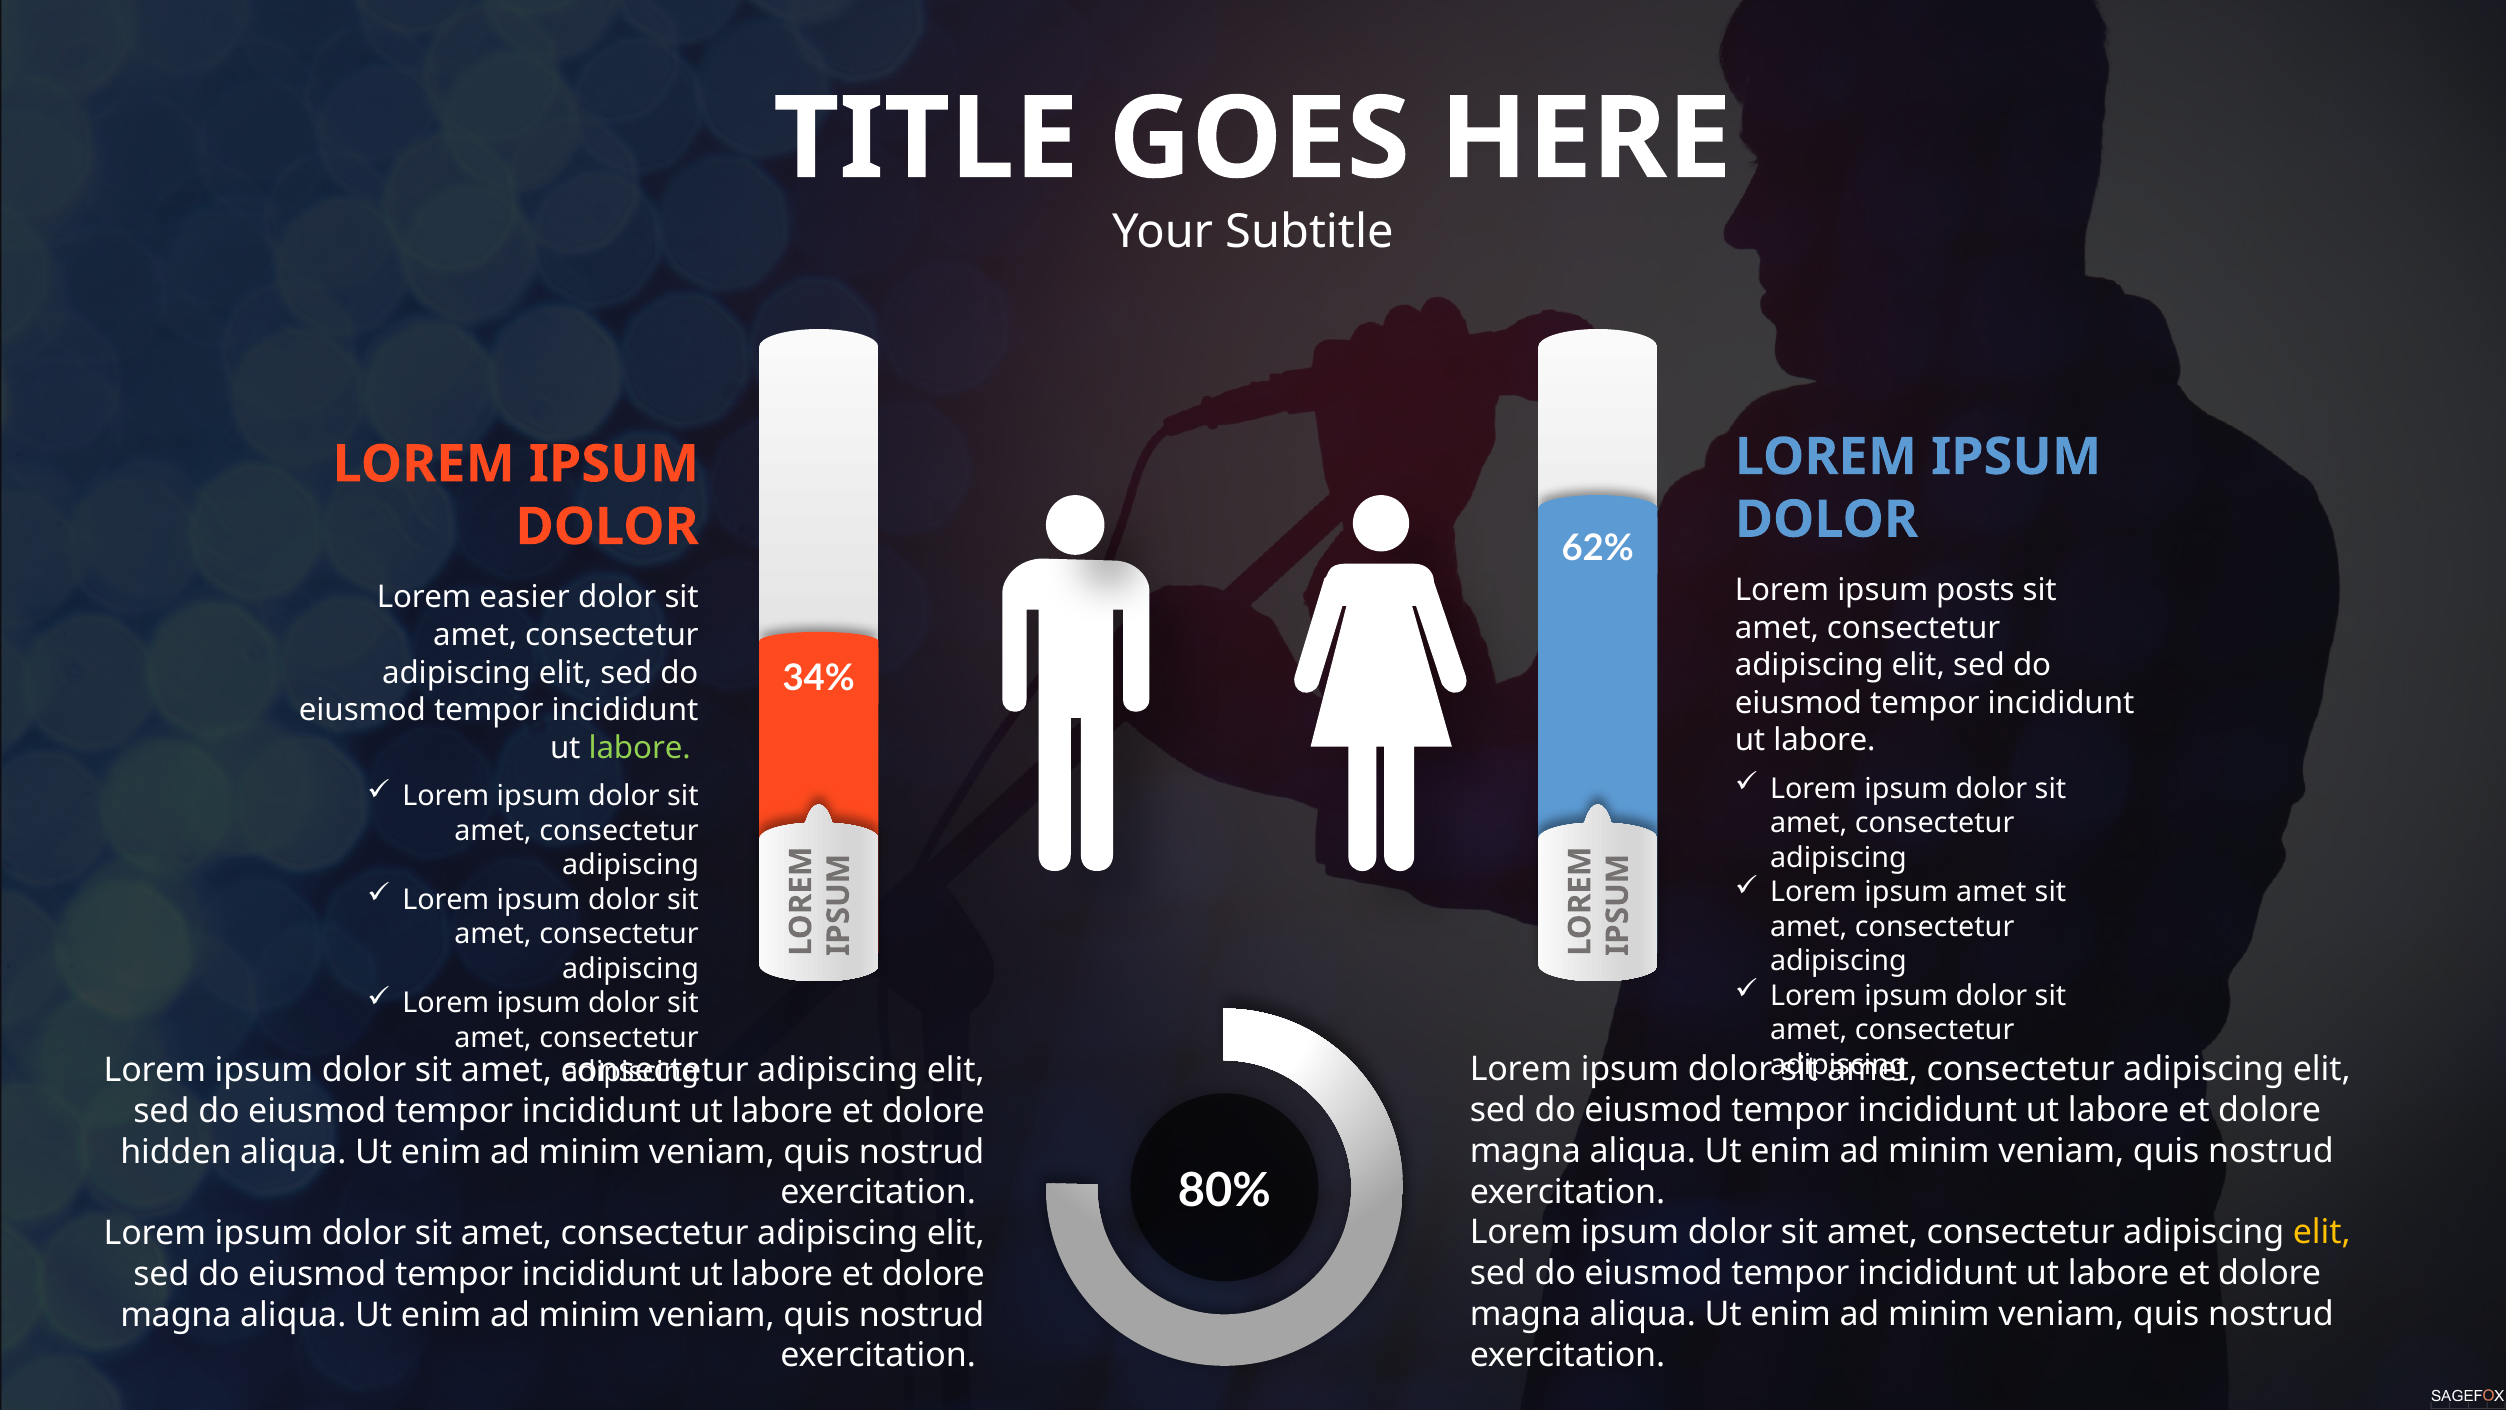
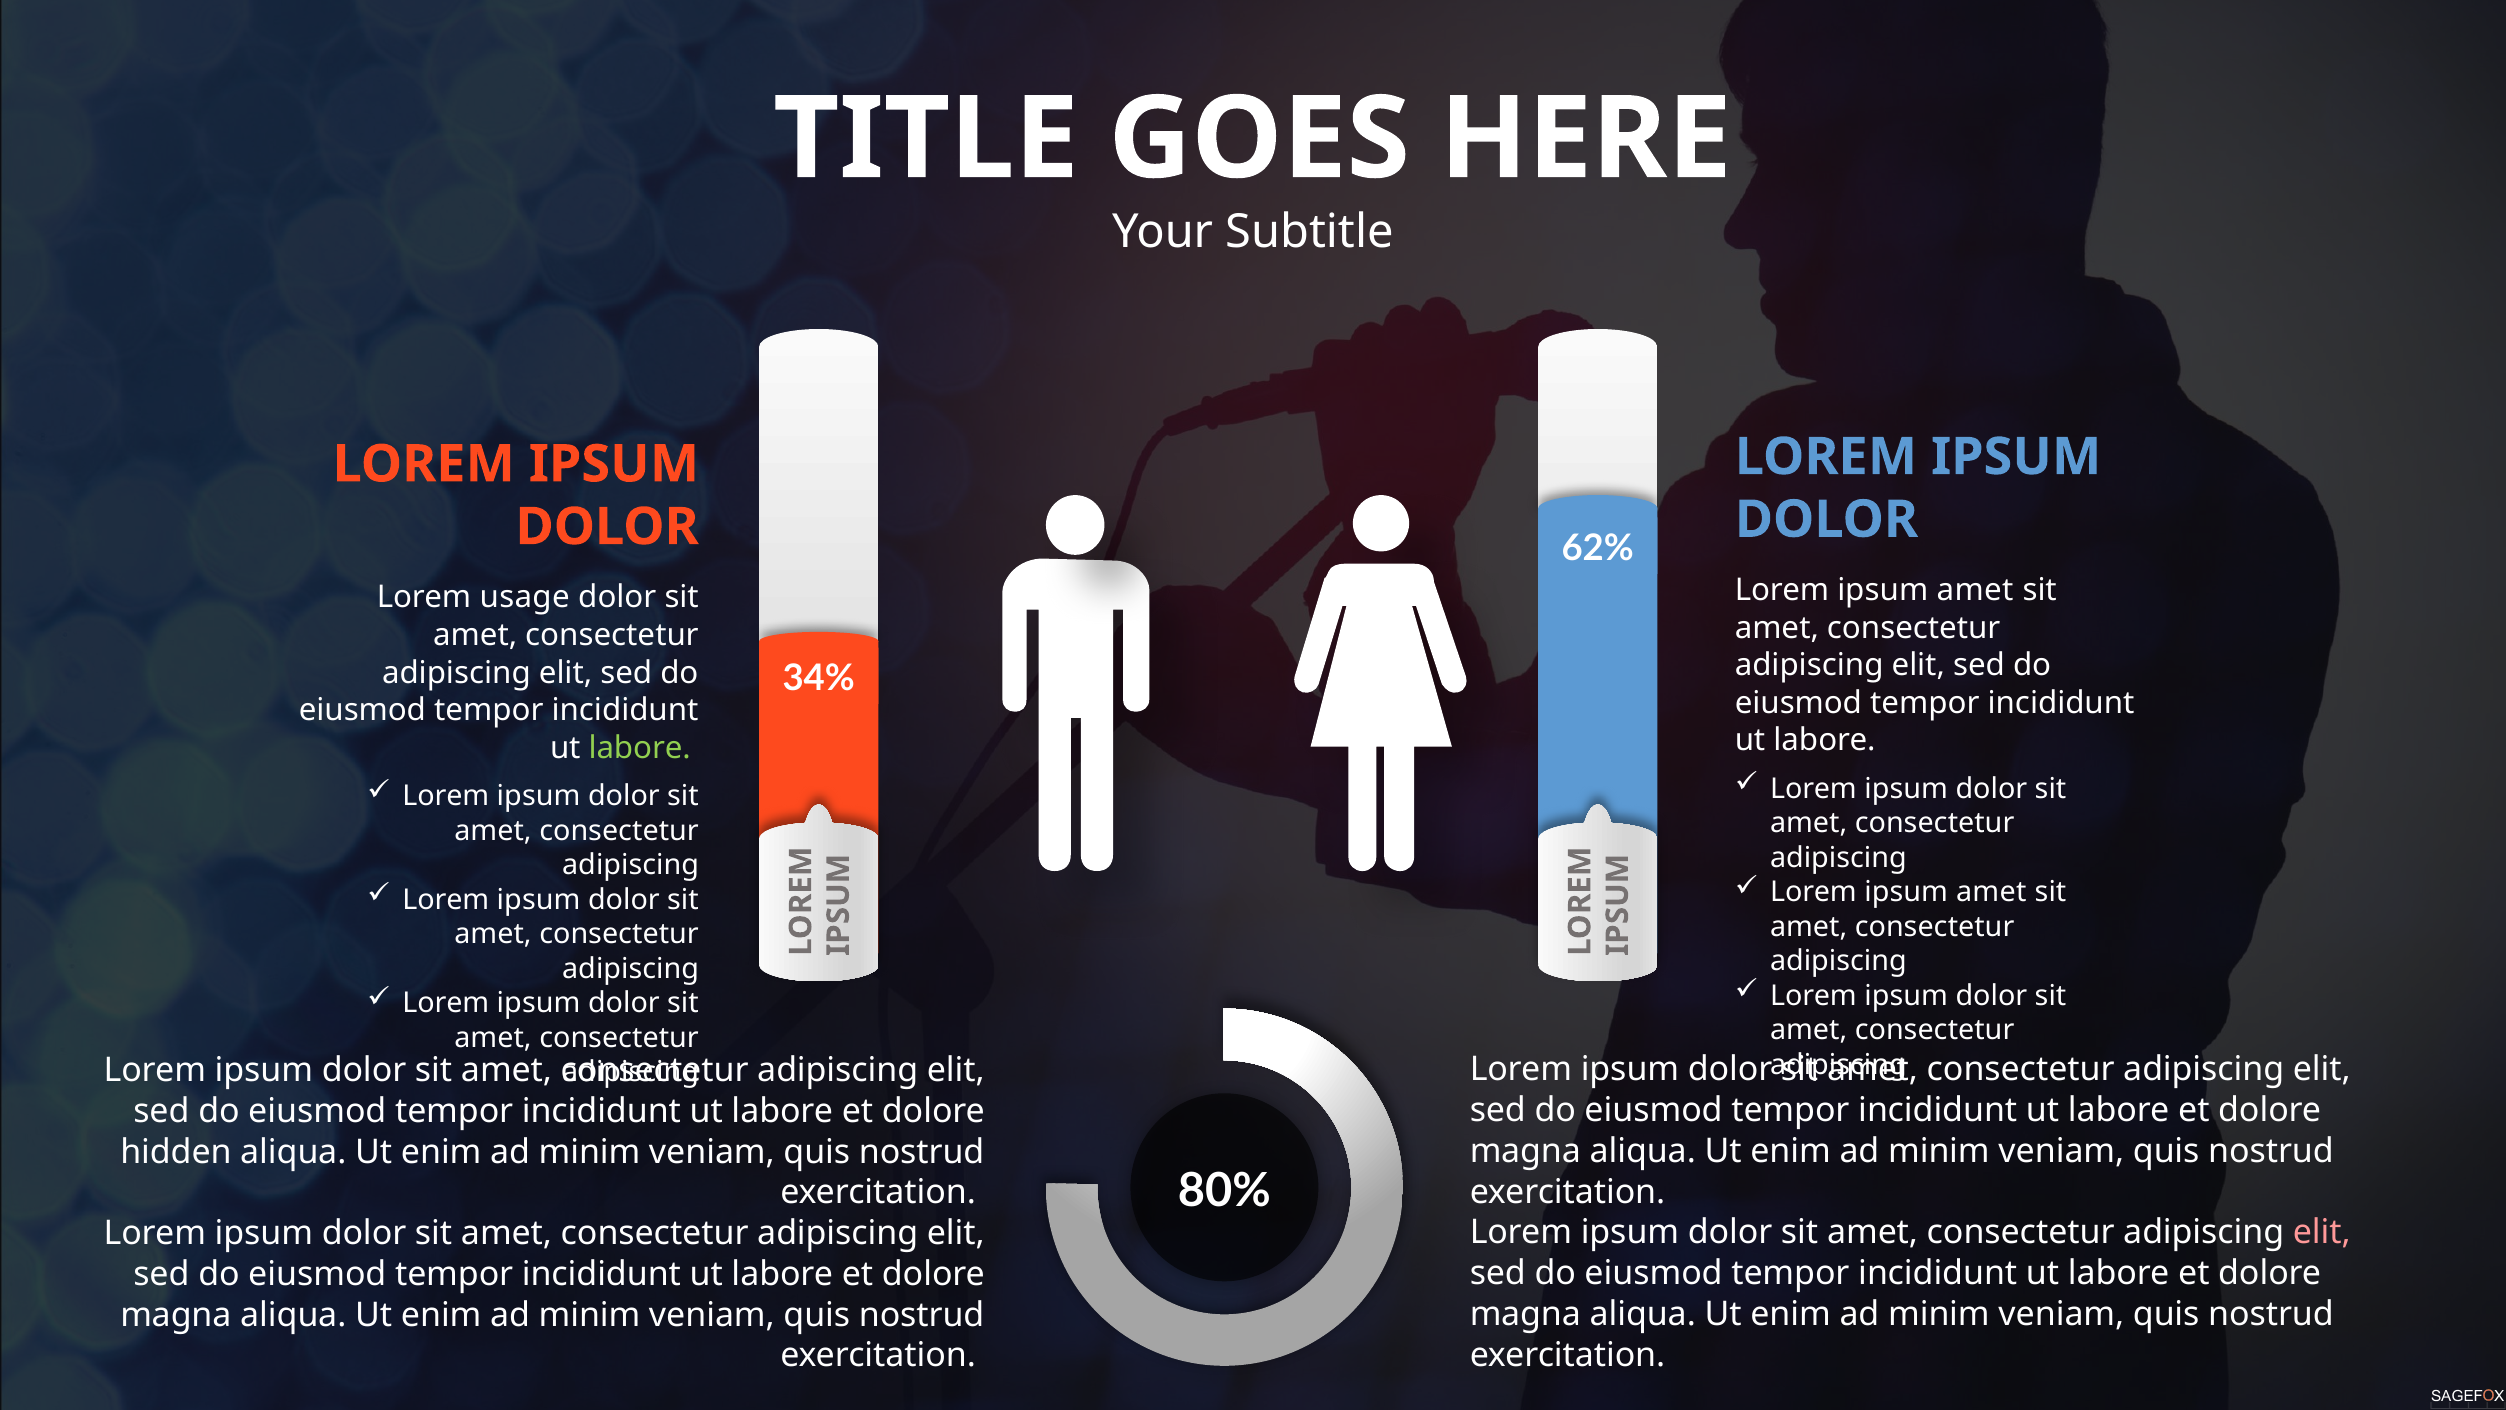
posts at (1975, 590): posts -> amet
easier: easier -> usage
elit at (2322, 1232) colour: yellow -> pink
